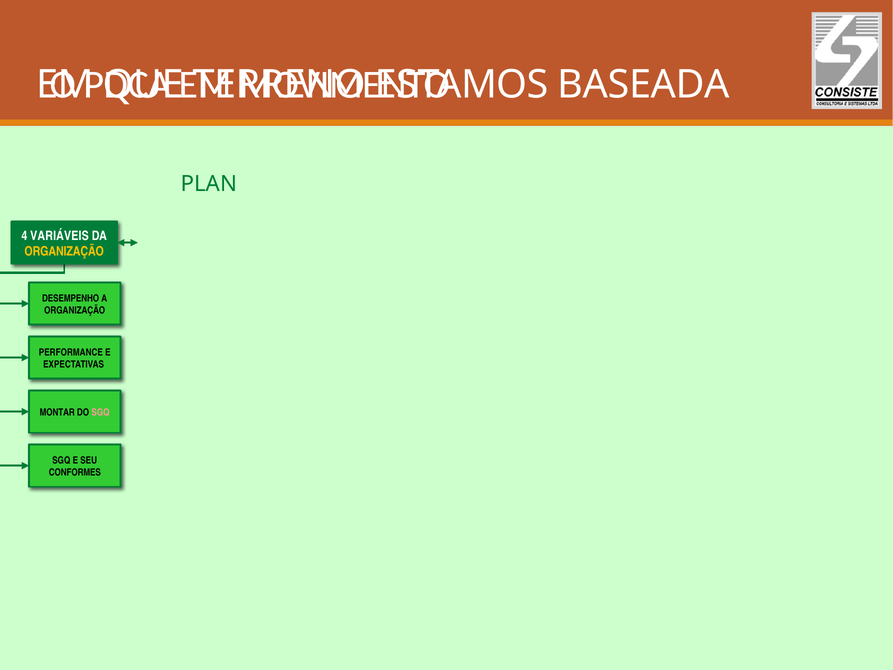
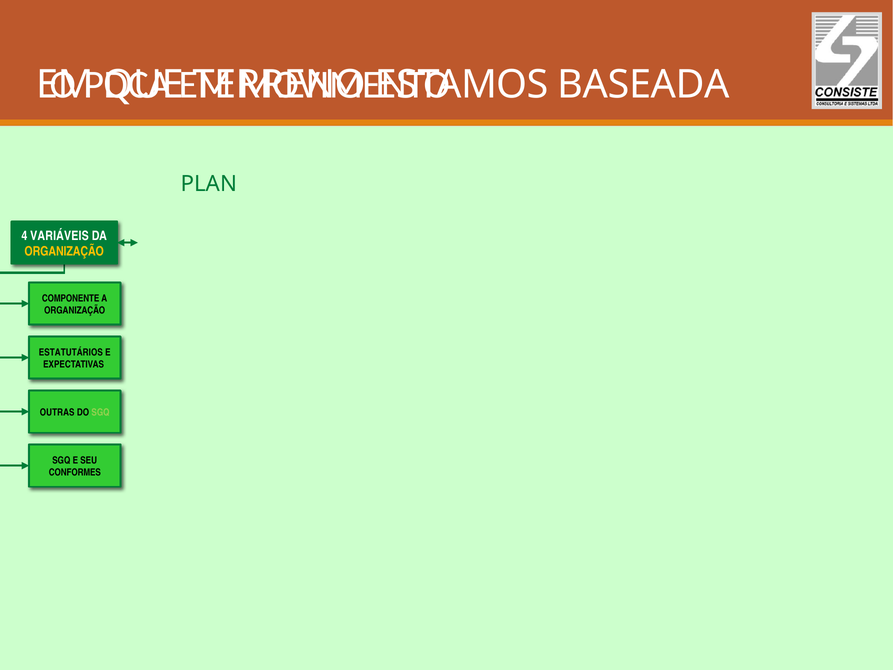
DESEMPENHO: DESEMPENHO -> COMPONENTE
PERFORMANCE: PERFORMANCE -> ESTATUTÁRIOS
MONTAR: MONTAR -> OUTRAS
SGQ at (100, 412) colour: pink -> light green
